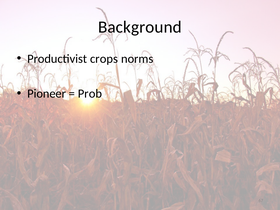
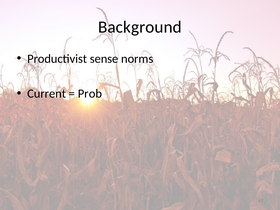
crops: crops -> sense
Pioneer: Pioneer -> Current
